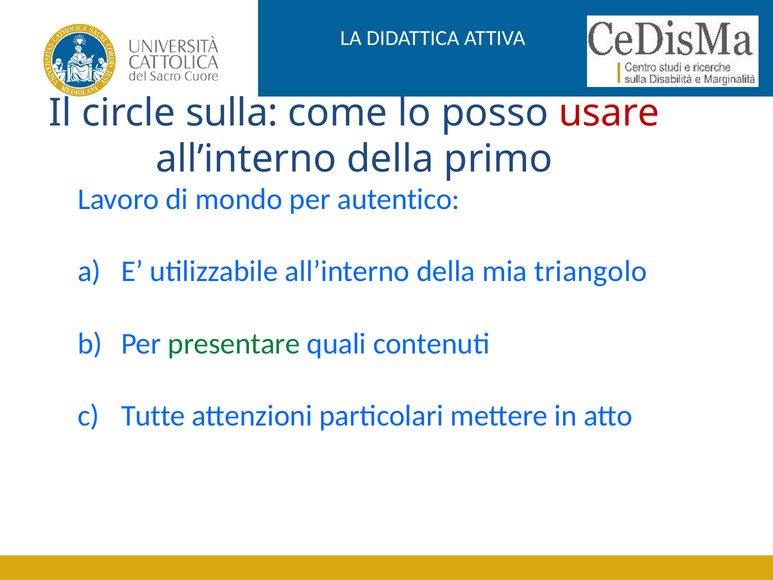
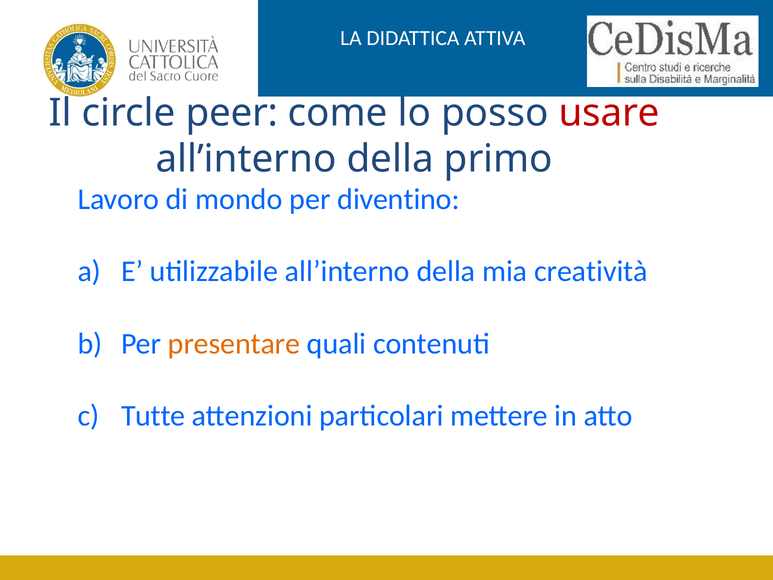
sulla: sulla -> peer
autentico: autentico -> diventino
triangolo: triangolo -> creatività
presentare colour: green -> orange
